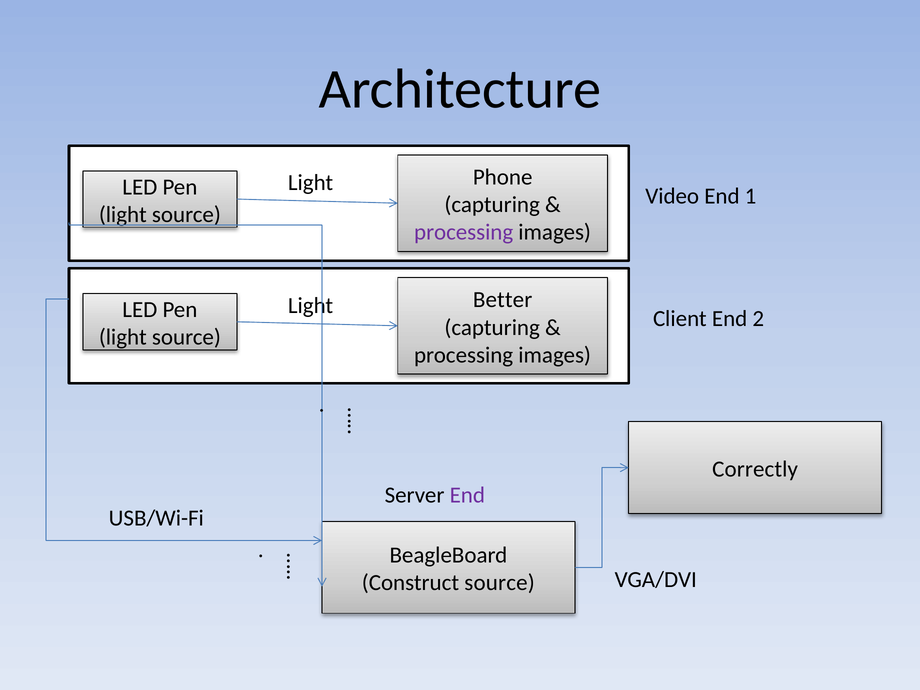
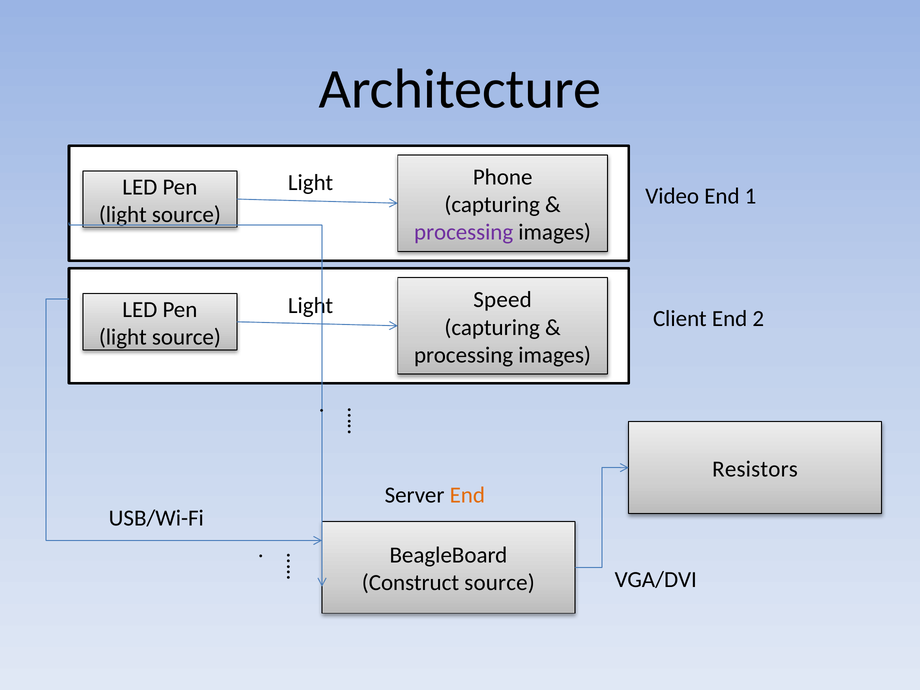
Better: Better -> Speed
Correctly: Correctly -> Resistors
End at (467, 495) colour: purple -> orange
